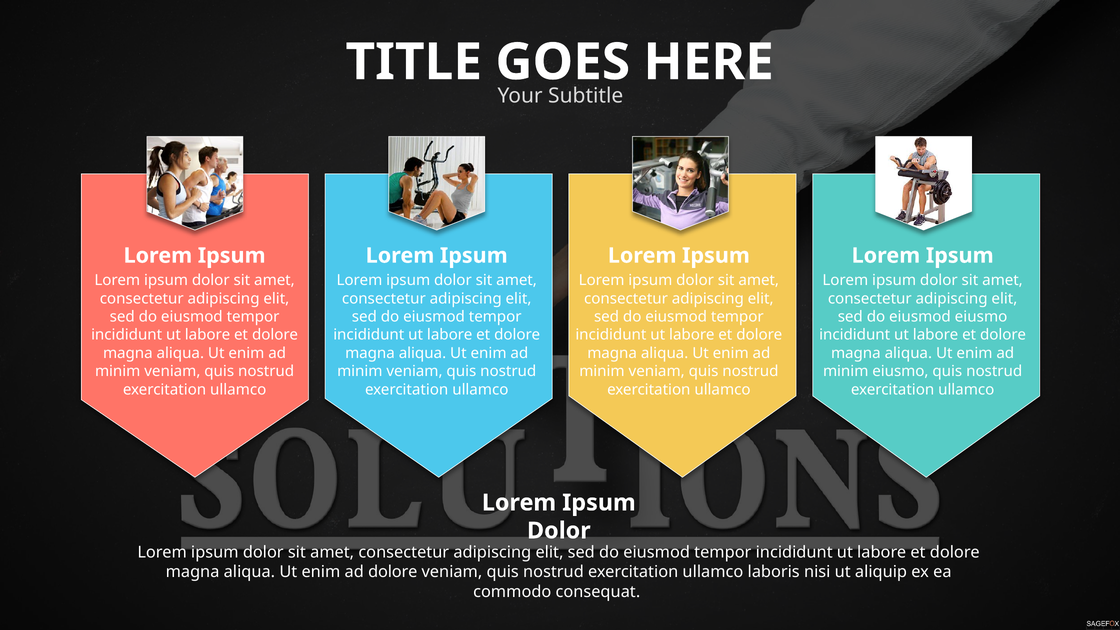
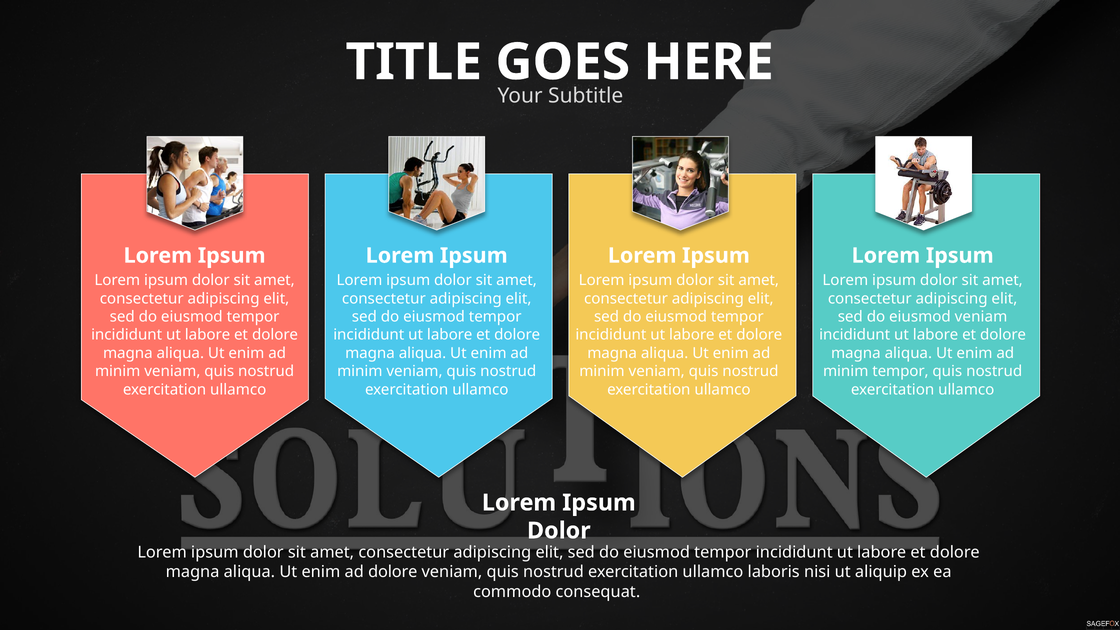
eiusmod eiusmo: eiusmo -> veniam
minim eiusmo: eiusmo -> tempor
